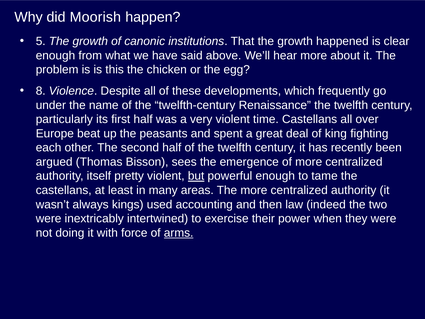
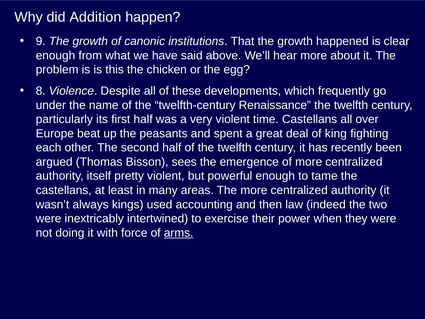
Moorish: Moorish -> Addition
5: 5 -> 9
but underline: present -> none
